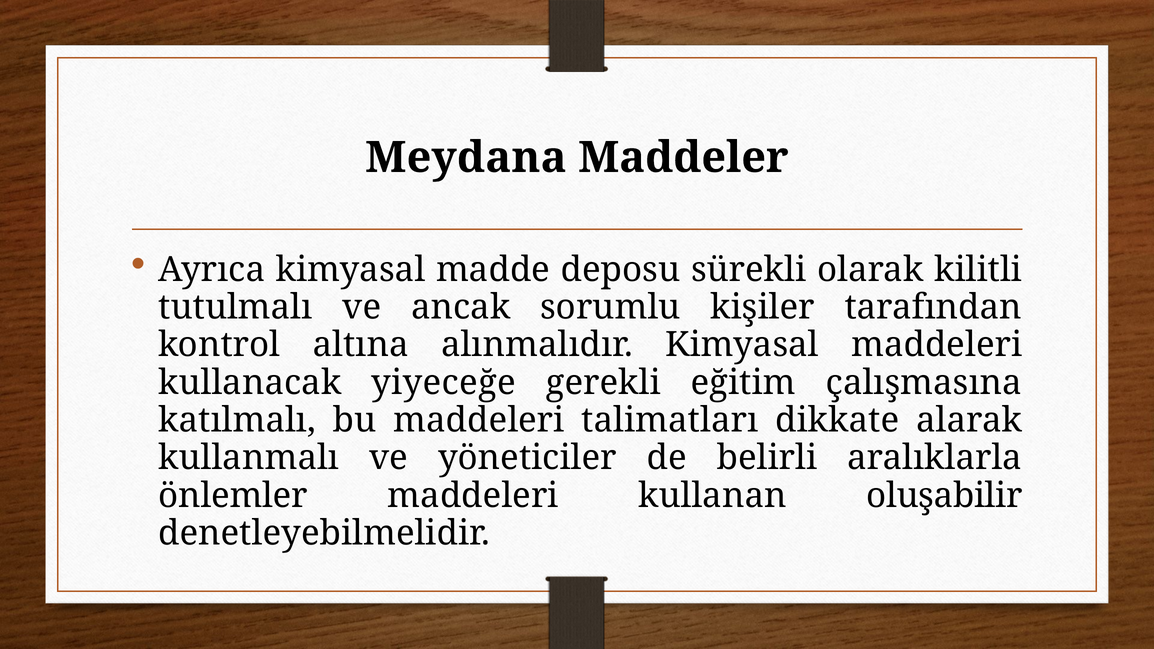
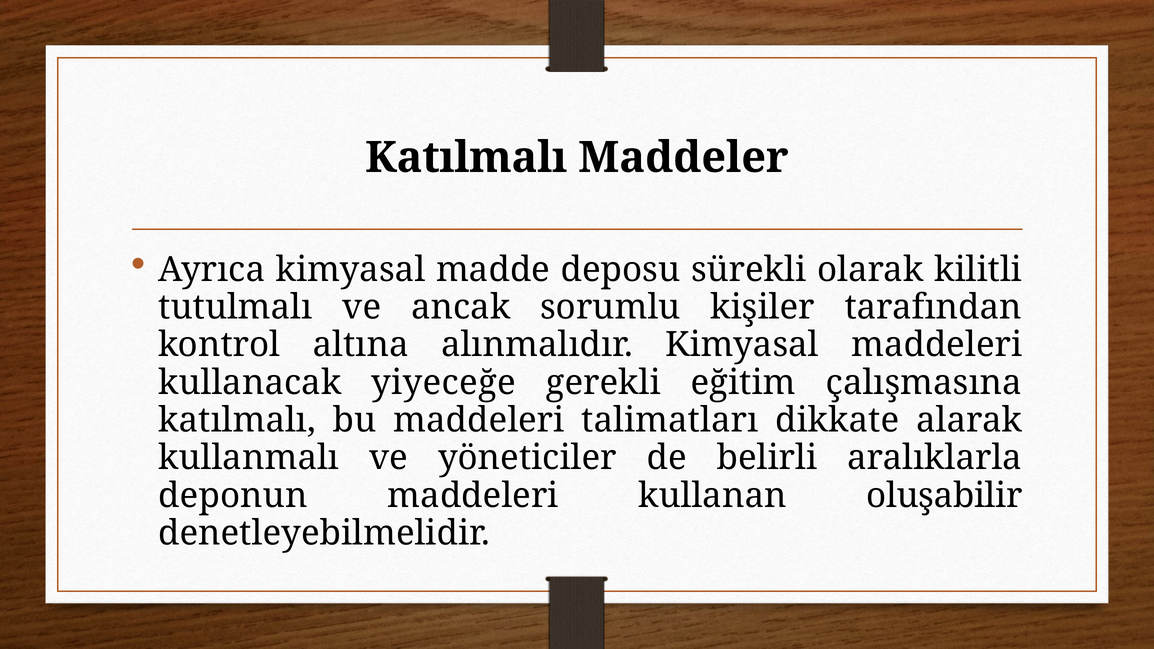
Meydana at (466, 158): Meydana -> Katılmalı
önlemler: önlemler -> deponun
